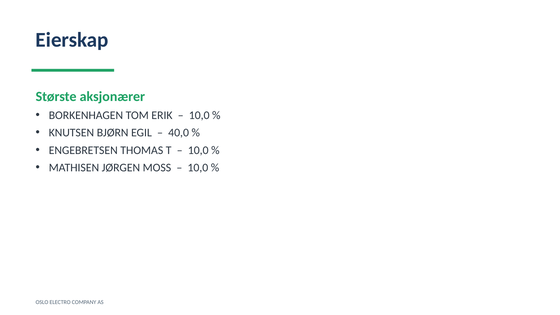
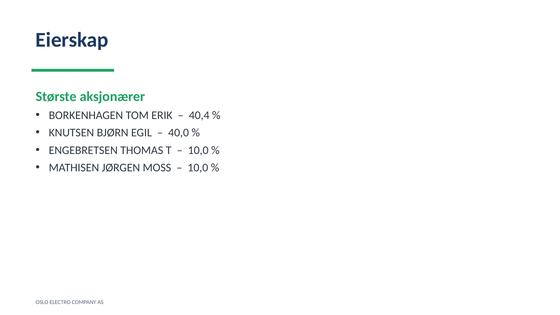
10,0 at (199, 115): 10,0 -> 40,4
